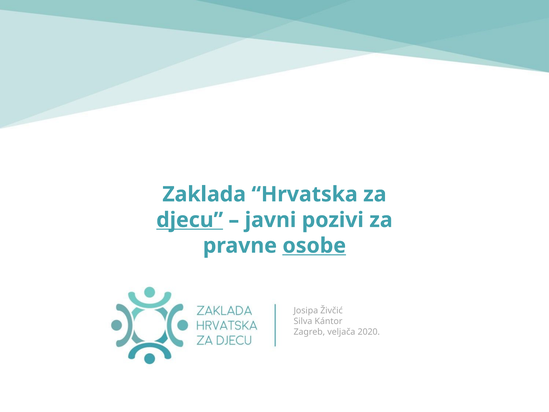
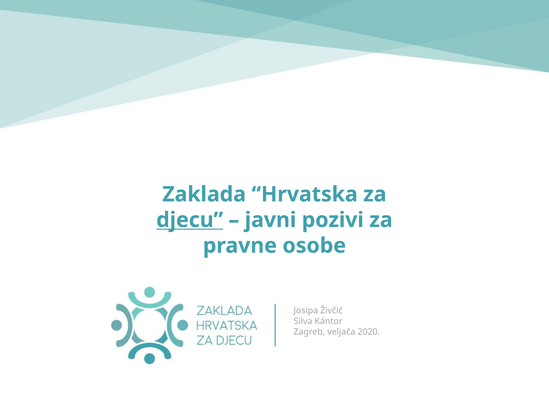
osobe underline: present -> none
